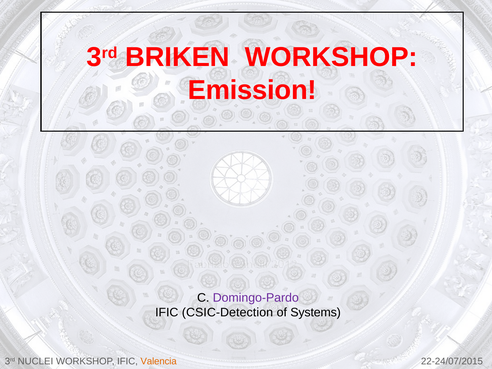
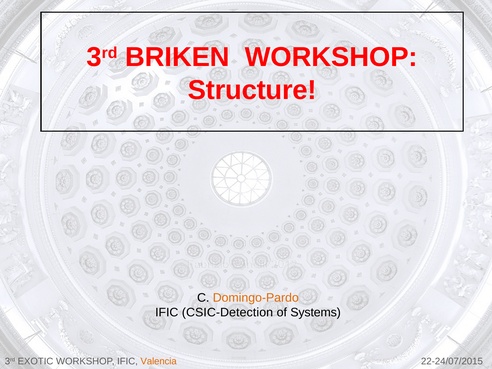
Emission: Emission -> Structure
Domingo-Pardo colour: purple -> orange
NUCLEI: NUCLEI -> EXOTIC
